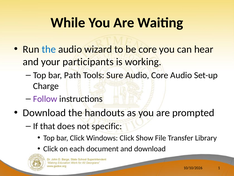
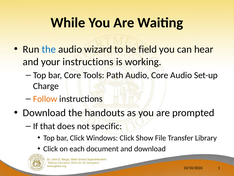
be core: core -> field
your participants: participants -> instructions
bar Path: Path -> Core
Sure: Sure -> Path
Follow colour: purple -> orange
